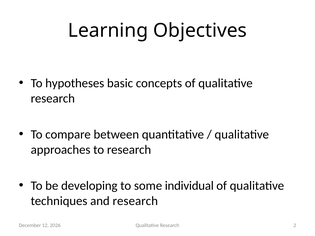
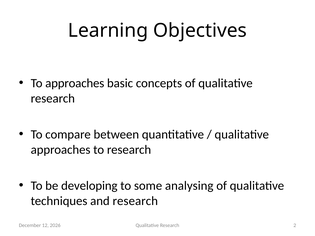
To hypotheses: hypotheses -> approaches
individual: individual -> analysing
